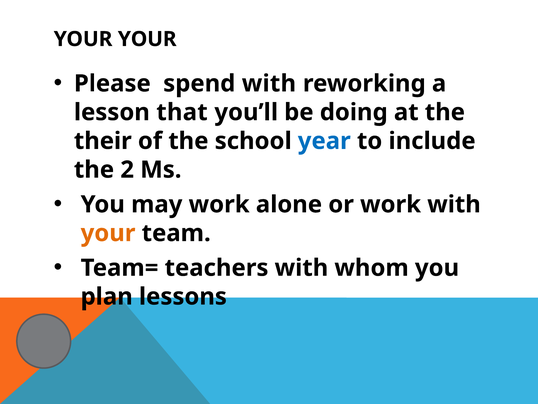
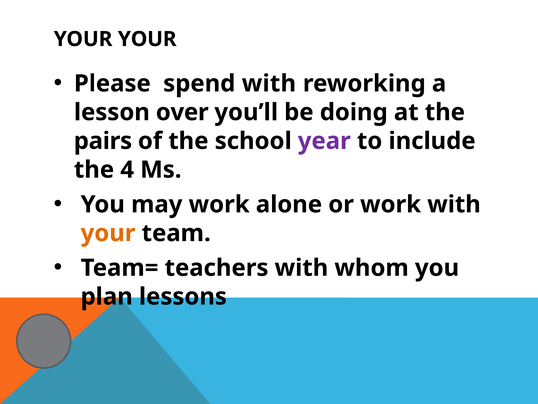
that: that -> over
their: their -> pairs
year colour: blue -> purple
2: 2 -> 4
